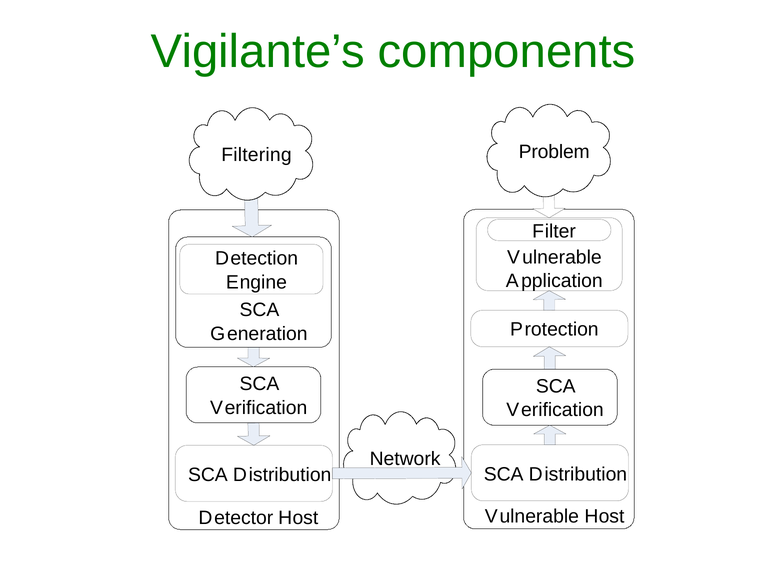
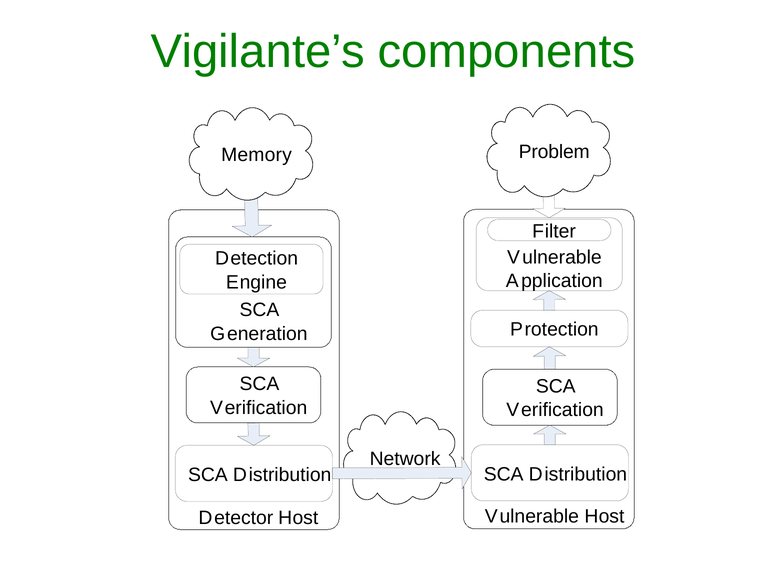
Filtering: Filtering -> Memory
